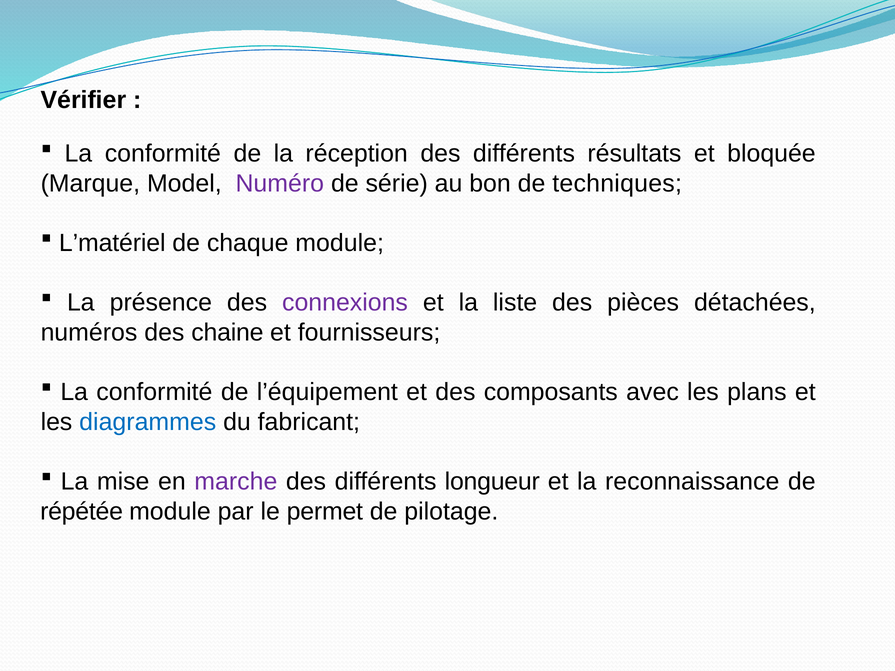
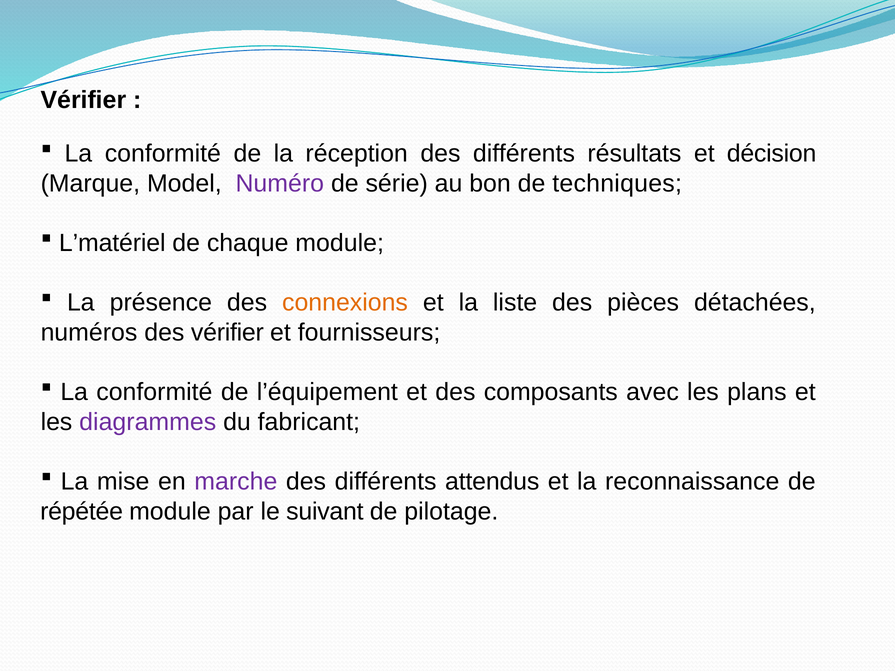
bloquée: bloquée -> décision
connexions colour: purple -> orange
des chaine: chaine -> vérifier
diagrammes colour: blue -> purple
longueur: longueur -> attendus
permet: permet -> suivant
